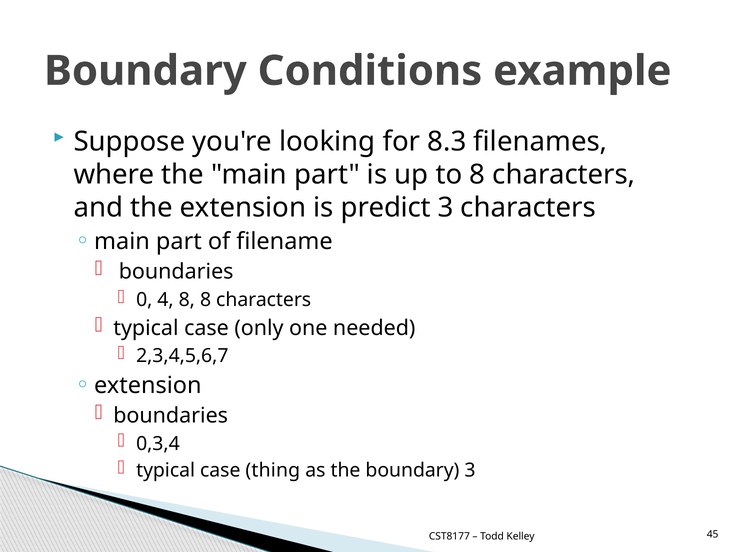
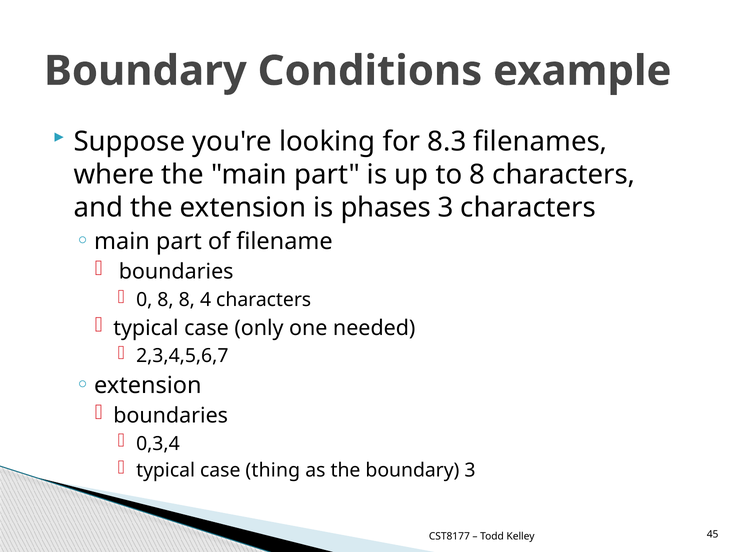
predict: predict -> phases
0 4: 4 -> 8
8 8: 8 -> 4
